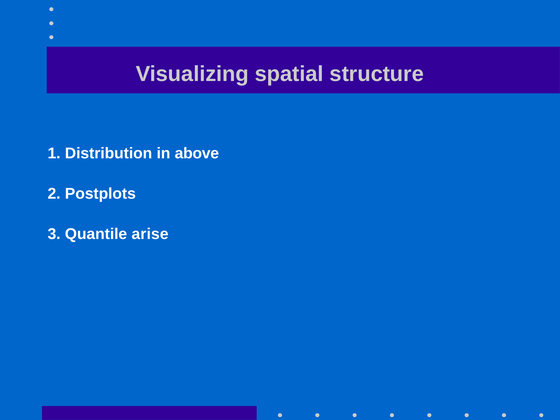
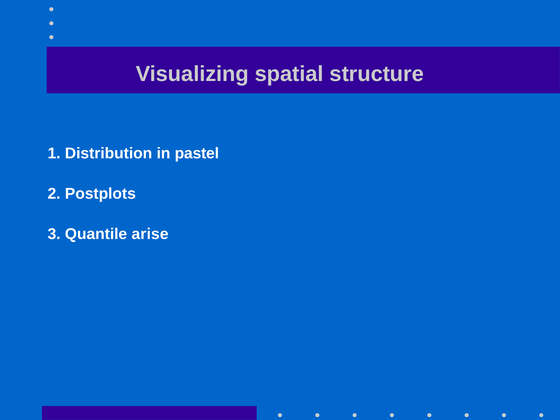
above: above -> pastel
